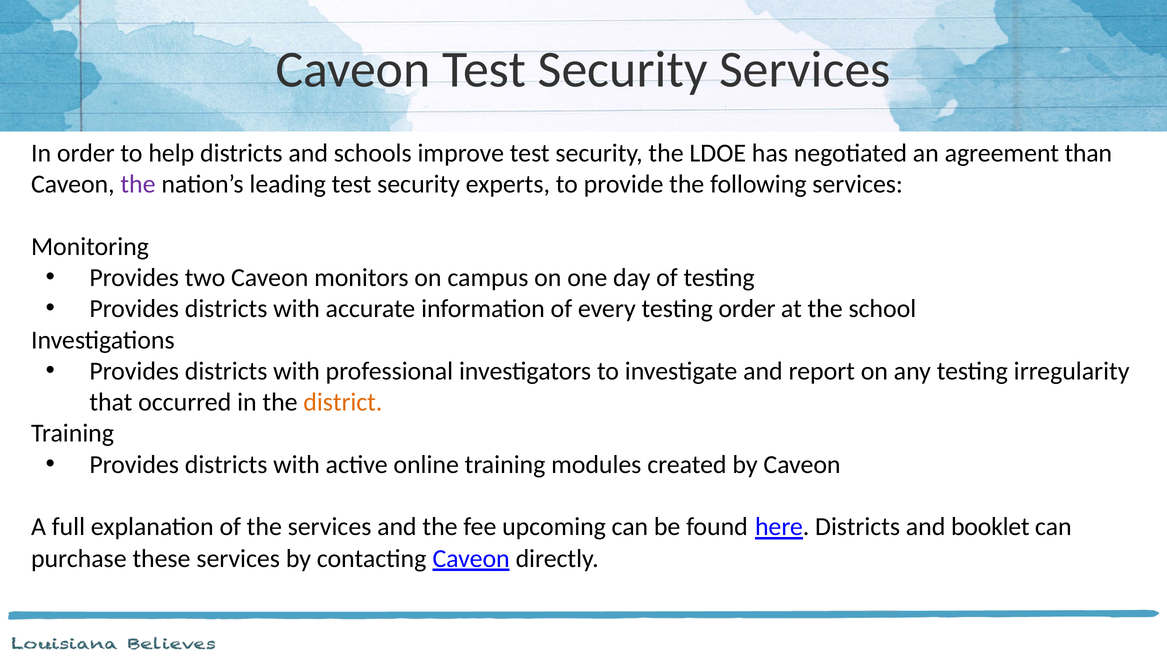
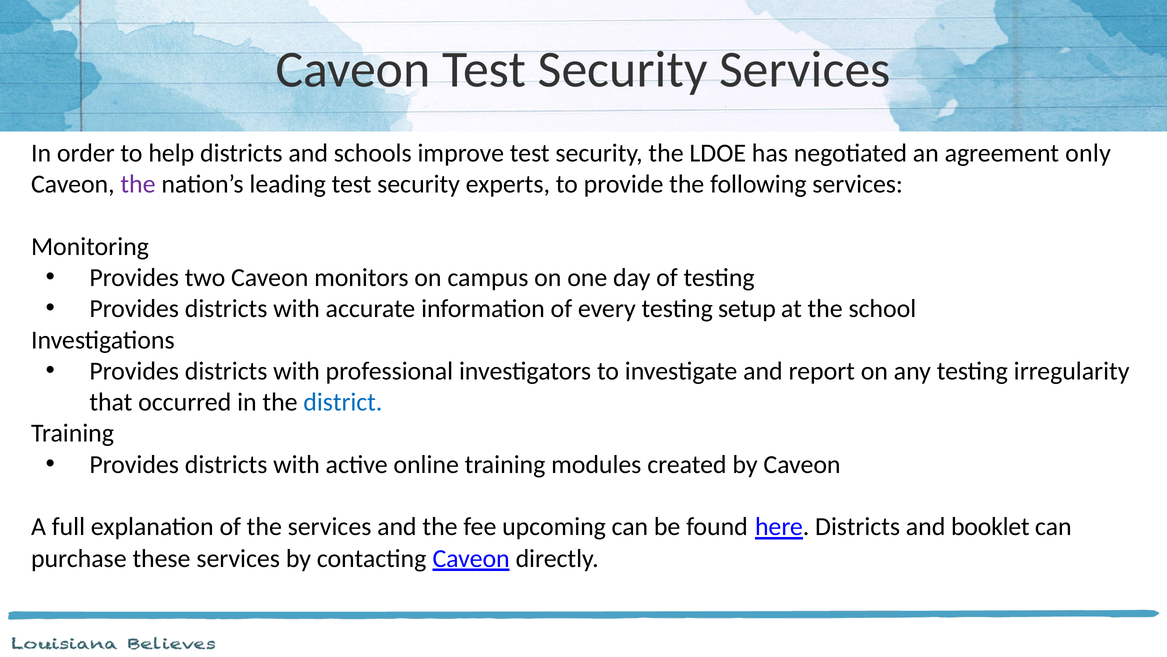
than: than -> only
testing order: order -> setup
district colour: orange -> blue
